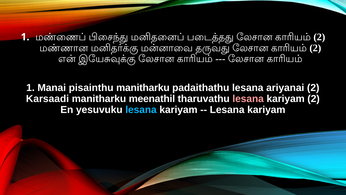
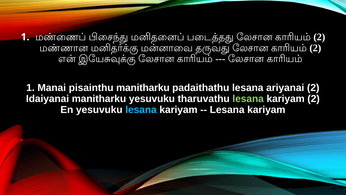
Karsaadi: Karsaadi -> Idaiyanai
manitharku meenathil: meenathil -> yesuvuku
lesana at (248, 99) colour: pink -> light green
